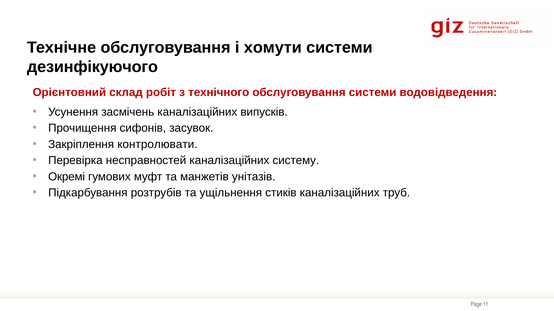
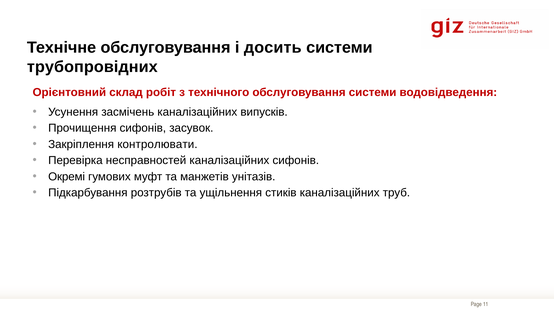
хомути: хомути -> досить
дезинфікуючого: дезинфікуючого -> трубопровідних
каналізаційних систему: систему -> сифонів
